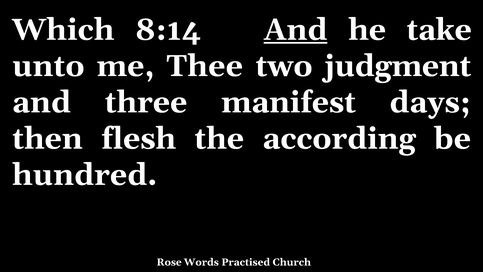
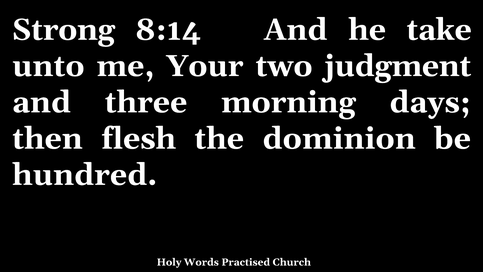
Which: Which -> Strong
And at (296, 30) underline: present -> none
Thee: Thee -> Your
manifest: manifest -> morning
according: according -> dominion
Rose: Rose -> Holy
